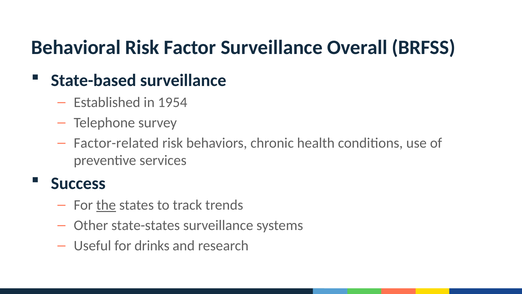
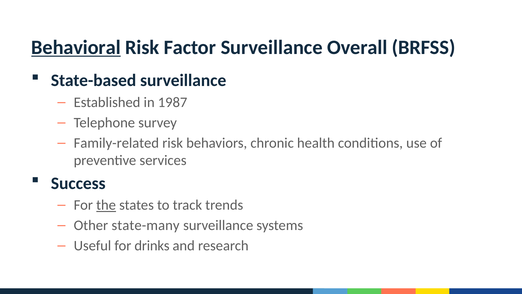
Behavioral underline: none -> present
1954: 1954 -> 1987
Factor-related: Factor-related -> Family-related
state-states: state-states -> state-many
